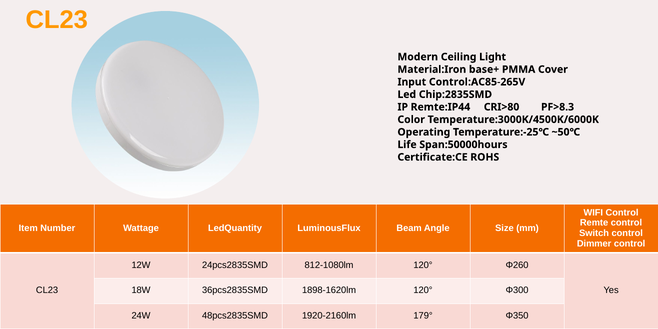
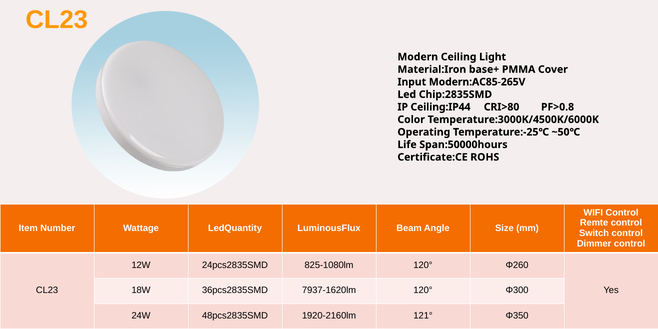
Control:AC85-265V: Control:AC85-265V -> Modern:AC85-265V
Remte:IP44: Remte:IP44 -> Ceiling:IP44
PF>8.3: PF>8.3 -> PF>0.8
812-1080lm: 812-1080lm -> 825-1080lm
1898-1620lm: 1898-1620lm -> 7937-1620lm
179°: 179° -> 121°
